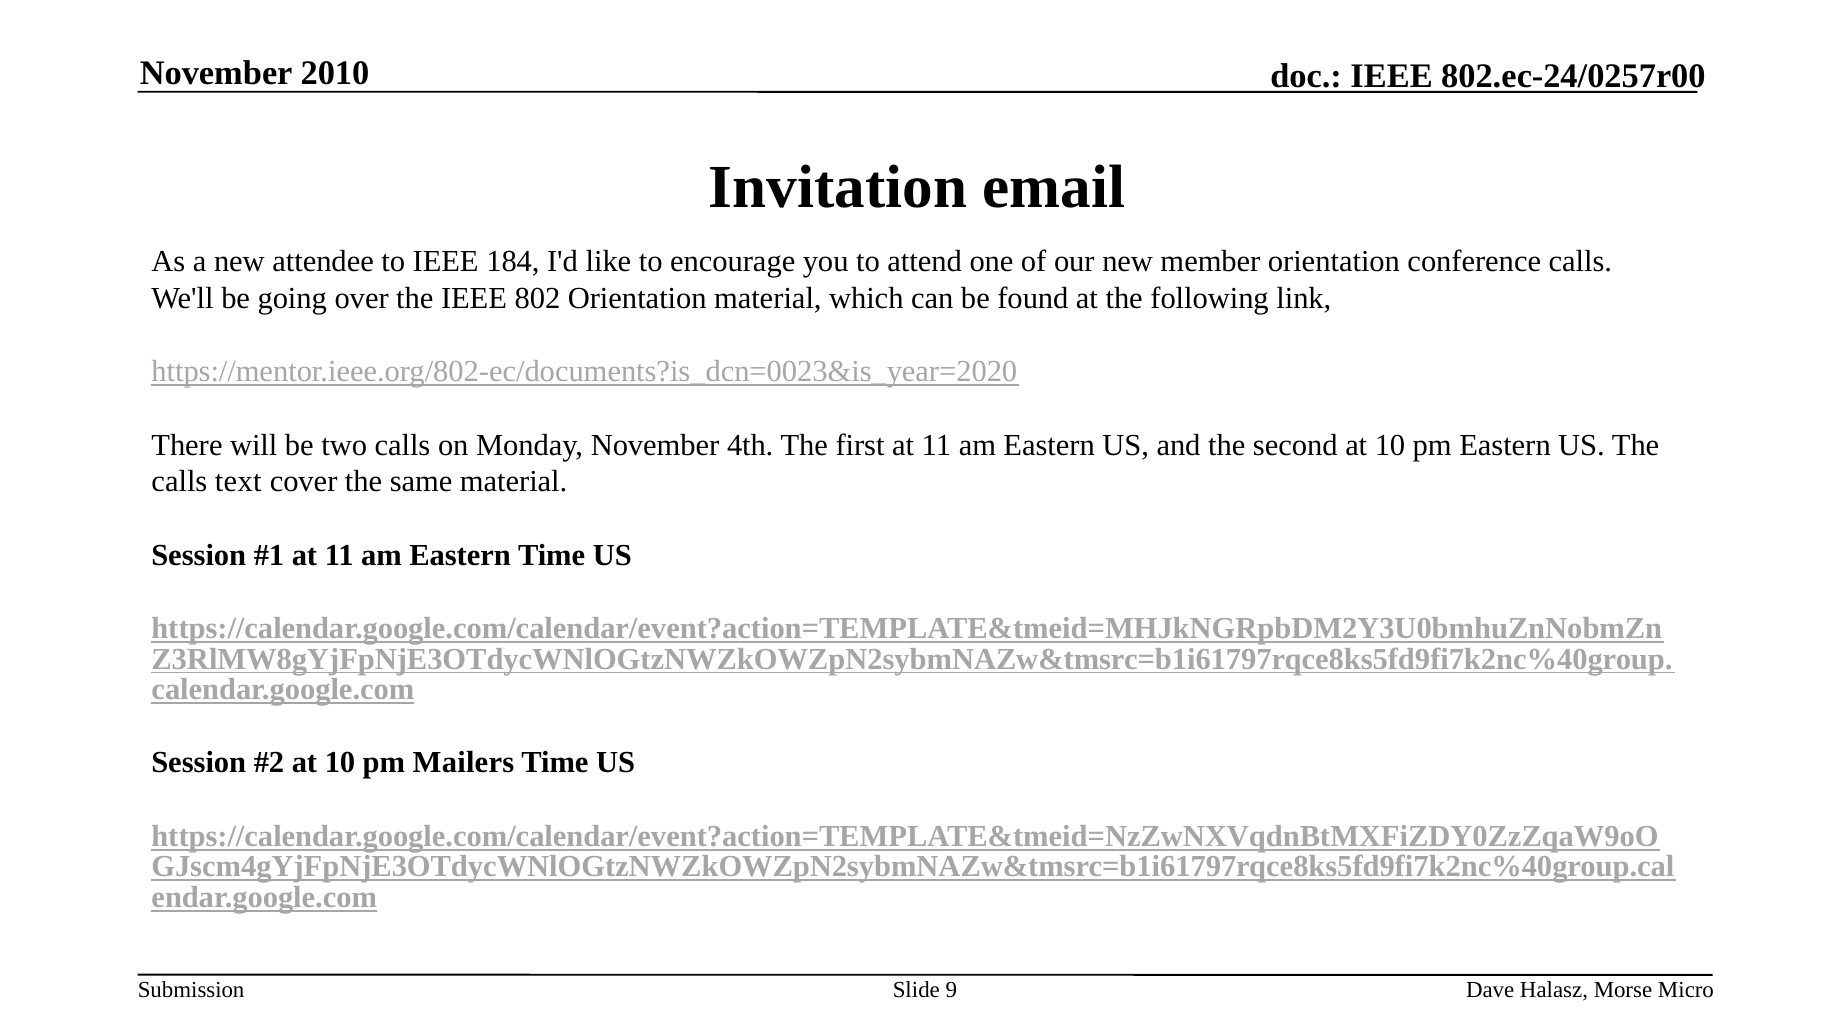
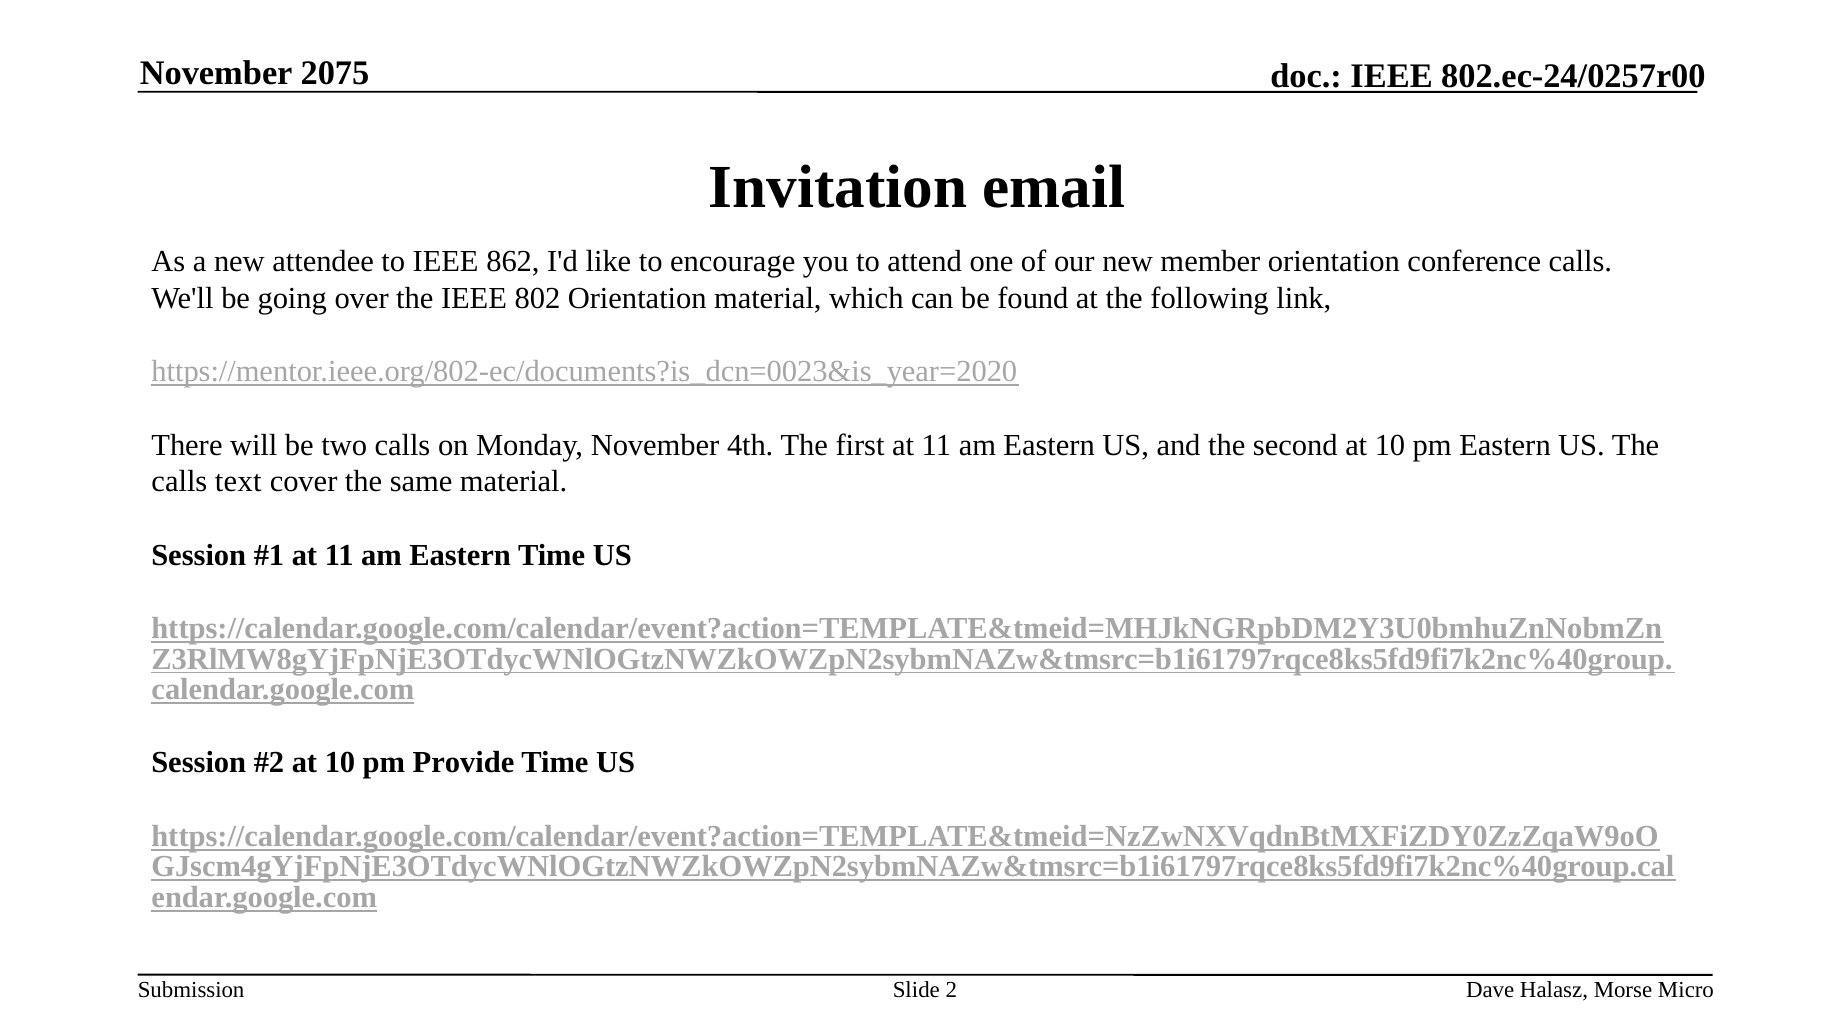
2010: 2010 -> 2075
184: 184 -> 862
Mailers: Mailers -> Provide
9: 9 -> 2
